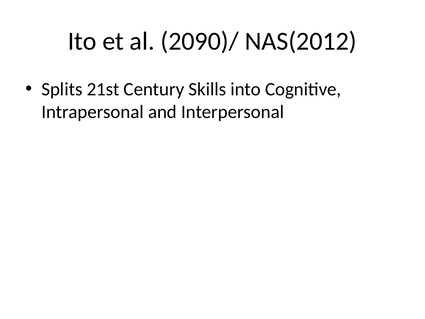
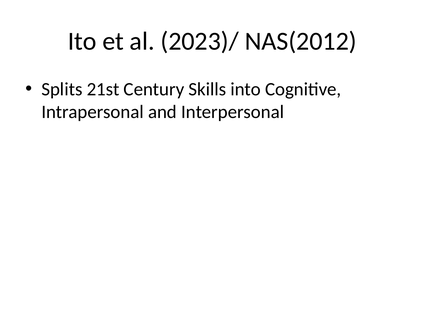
2090)/: 2090)/ -> 2023)/
